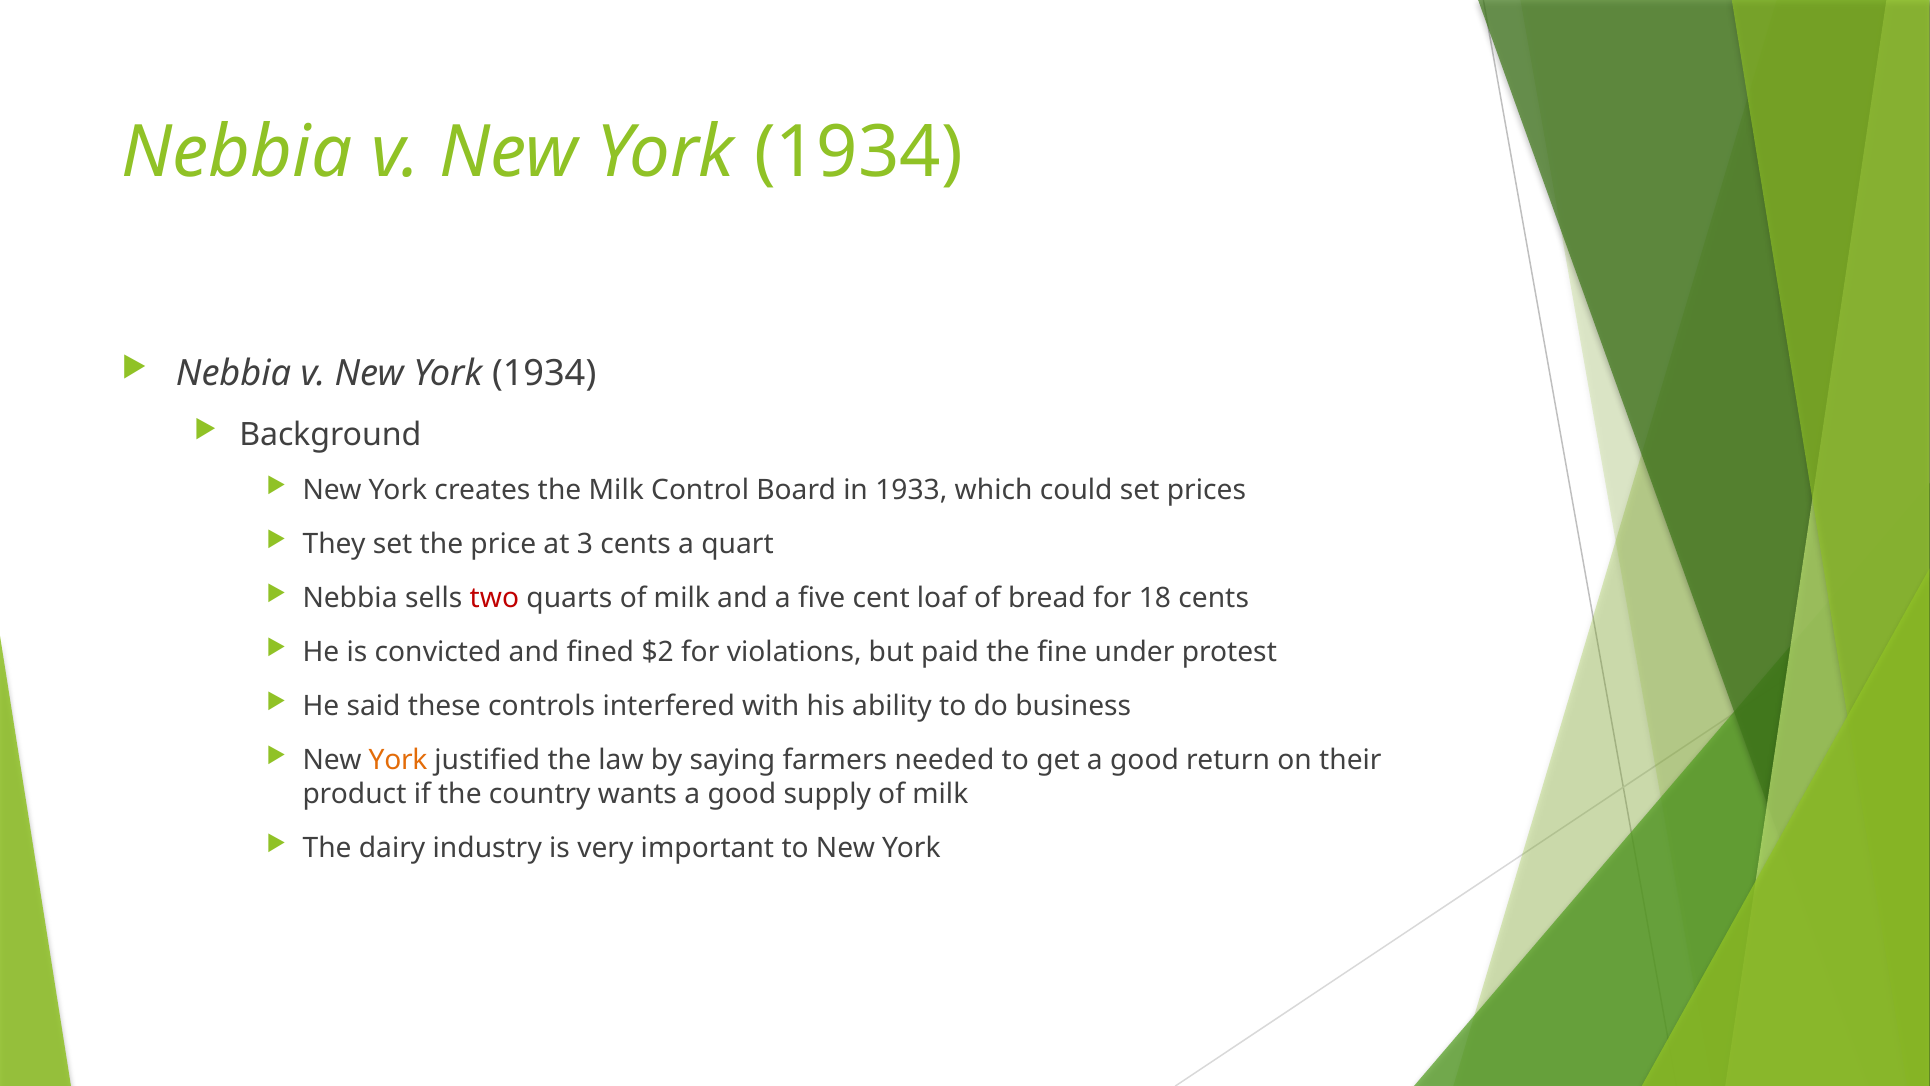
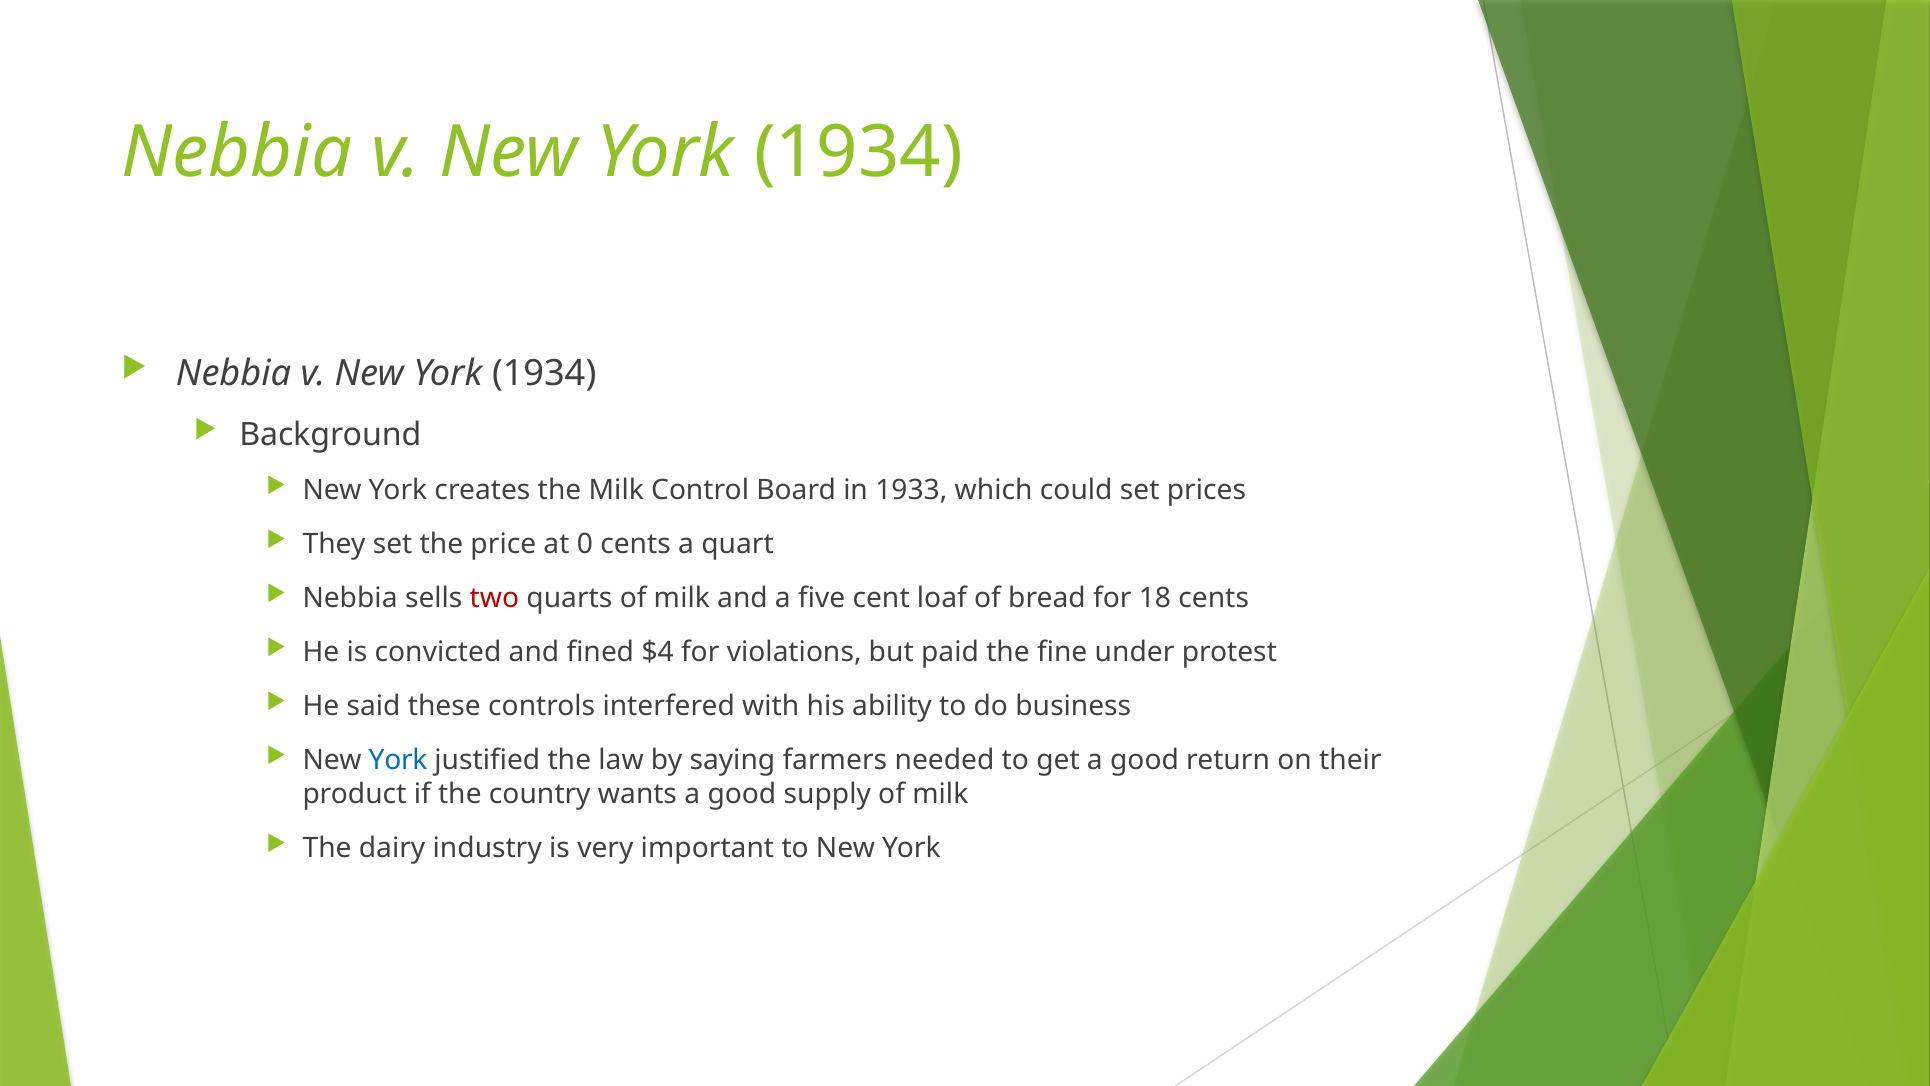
3: 3 -> 0
$2: $2 -> $4
York at (398, 760) colour: orange -> blue
